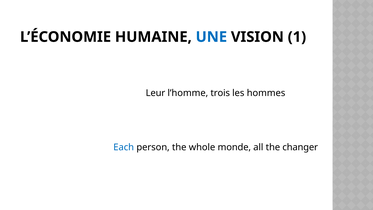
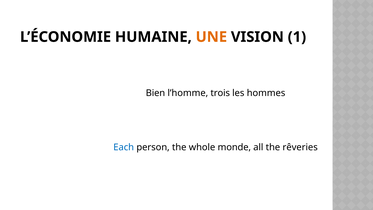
UNE colour: blue -> orange
Leur: Leur -> Bien
changer: changer -> rêveries
